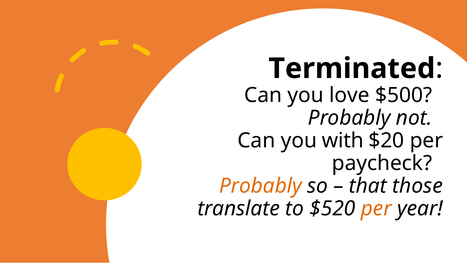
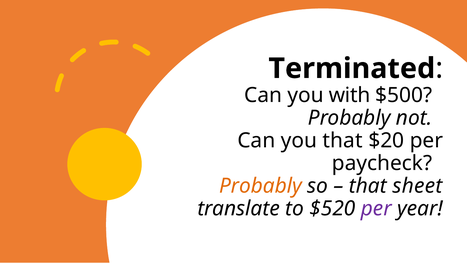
love: love -> with
you with: with -> that
those: those -> sheet
per at (376, 208) colour: orange -> purple
